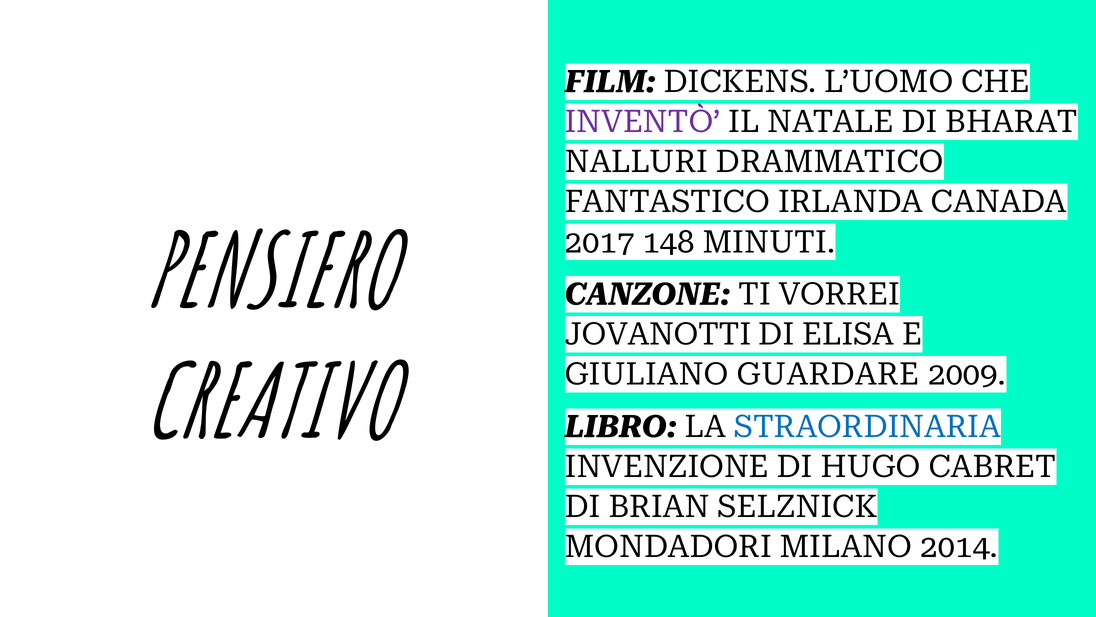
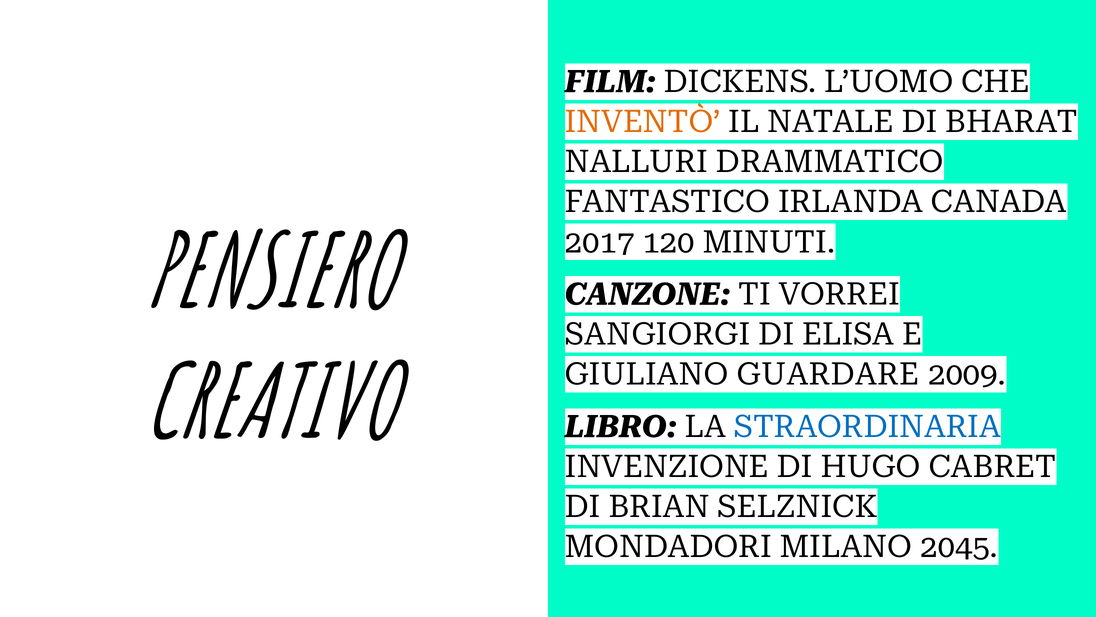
INVENTÒ colour: purple -> orange
148: 148 -> 120
JOVANOTTI: JOVANOTTI -> SANGIORGI
2014: 2014 -> 2045
